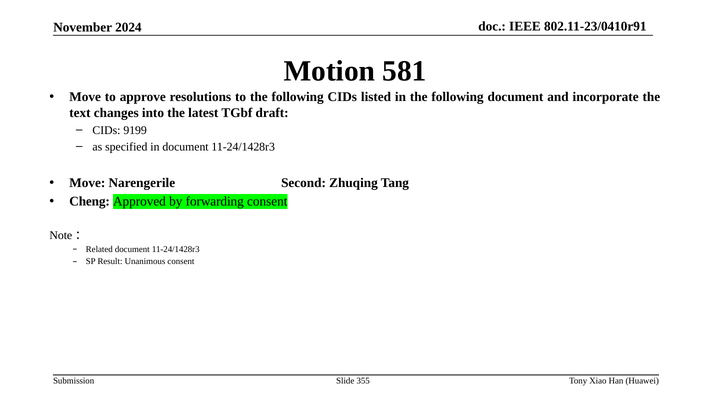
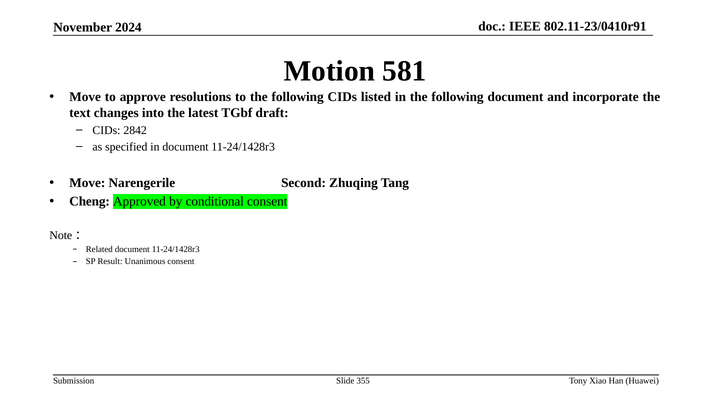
9199: 9199 -> 2842
forwarding: forwarding -> conditional
